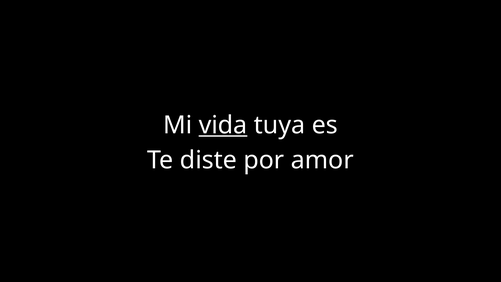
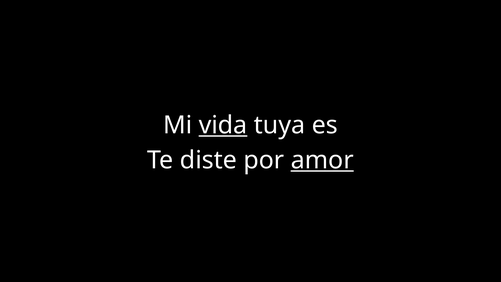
amor underline: none -> present
